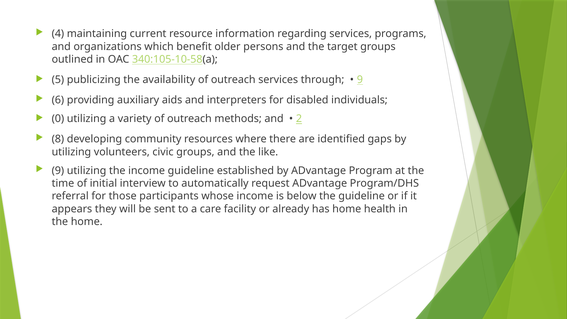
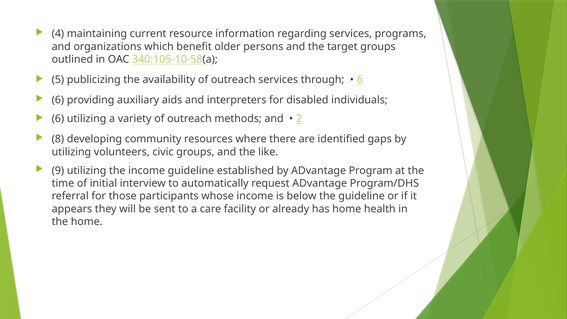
9 at (360, 80): 9 -> 6
0 at (58, 119): 0 -> 6
